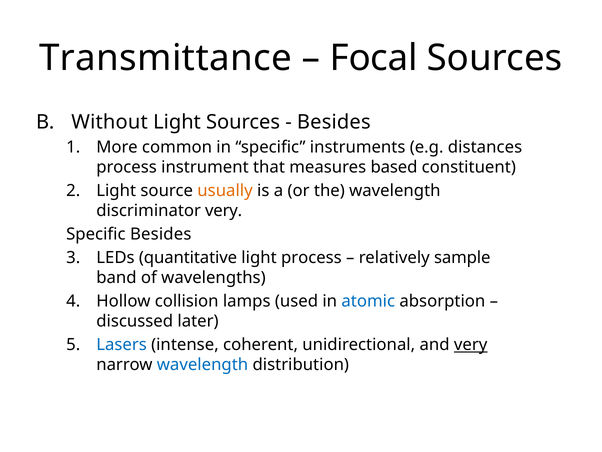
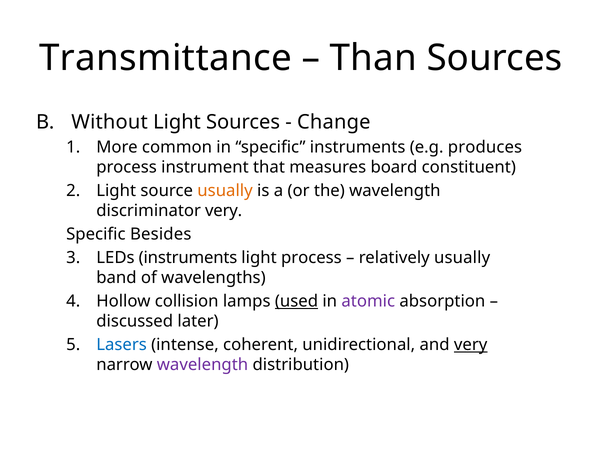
Focal: Focal -> Than
Besides at (334, 122): Besides -> Change
distances: distances -> produces
based: based -> board
LEDs quantitative: quantitative -> instruments
relatively sample: sample -> usually
used underline: none -> present
atomic colour: blue -> purple
wavelength at (203, 364) colour: blue -> purple
